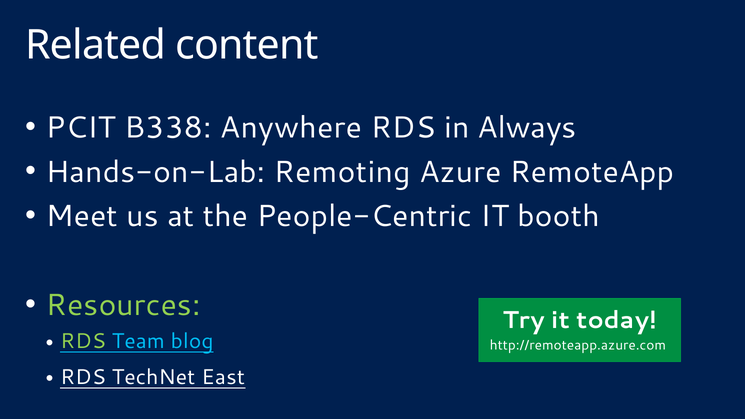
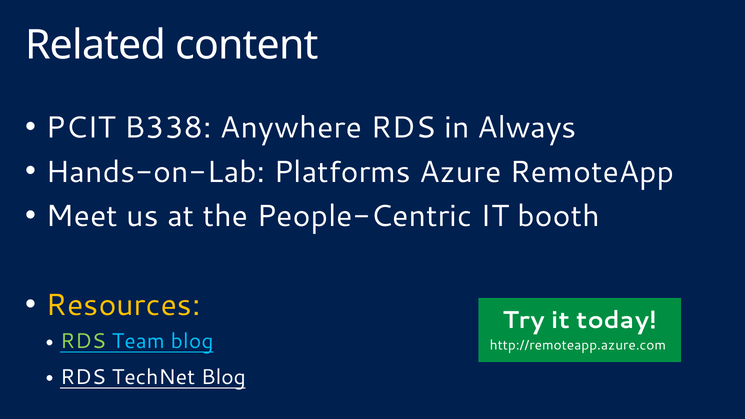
Remoting: Remoting -> Platforms
Resources colour: light green -> yellow
TechNet East: East -> Blog
